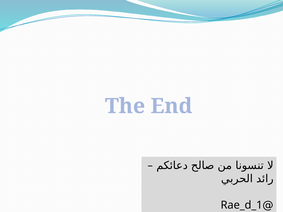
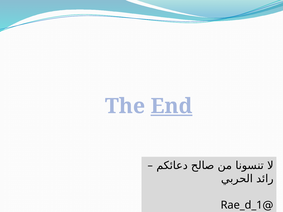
End underline: none -> present
